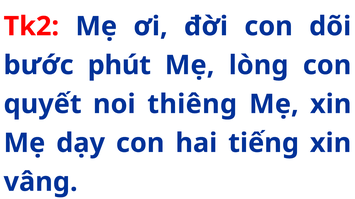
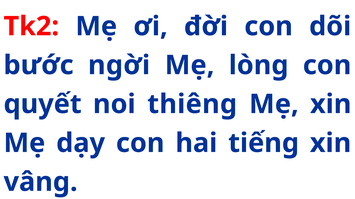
phút: phút -> ngời
